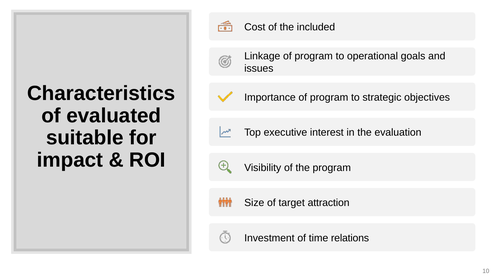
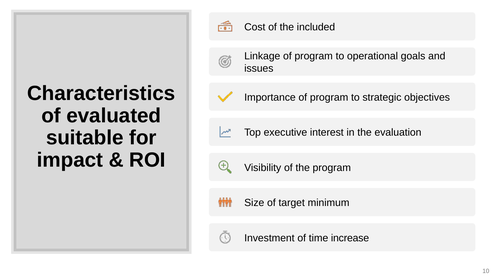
attraction: attraction -> minimum
relations: relations -> increase
